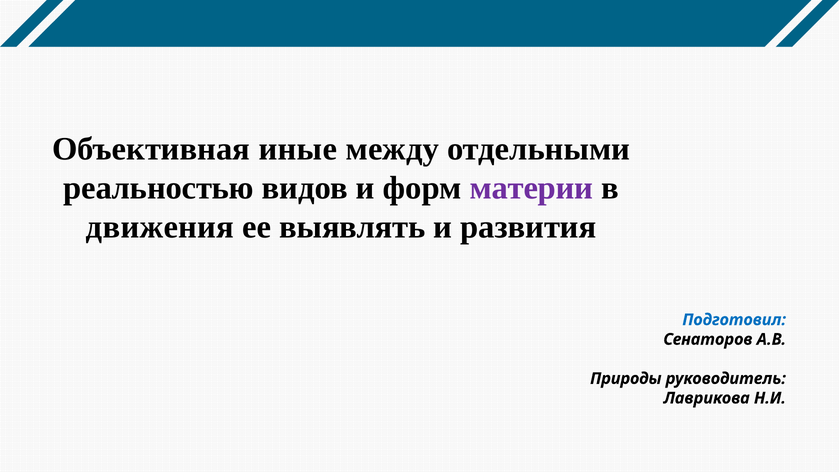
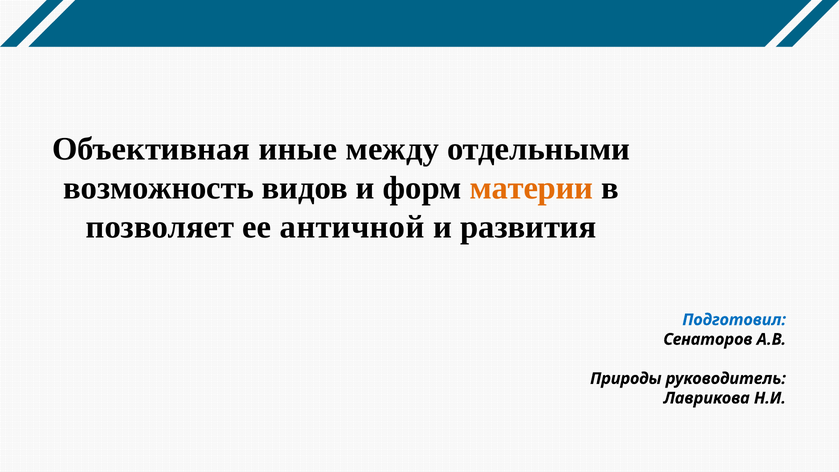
реальностью: реальностью -> возможность
материи colour: purple -> orange
движения: движения -> позволяет
выявлять: выявлять -> античной
